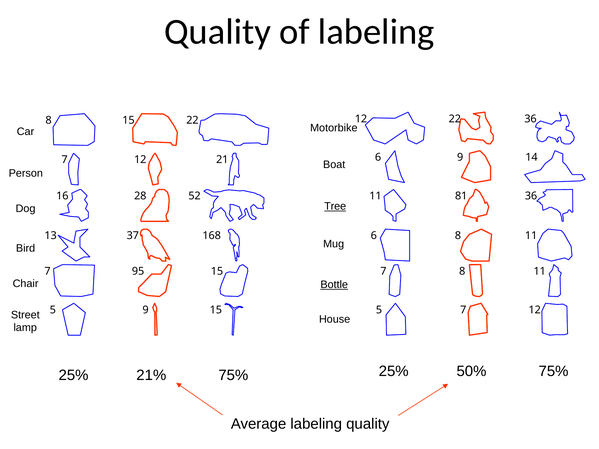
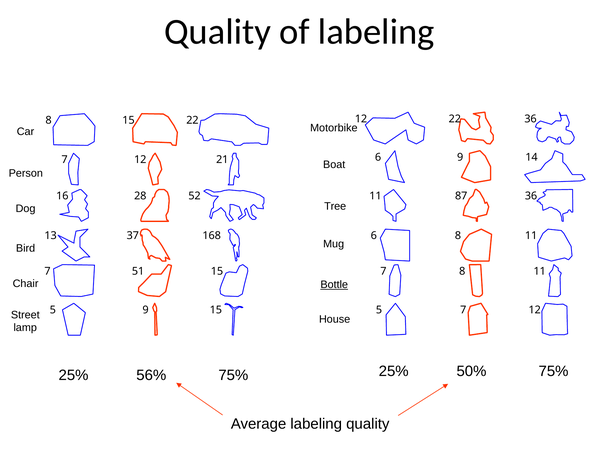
81: 81 -> 87
Tree underline: present -> none
95: 95 -> 51
21%: 21% -> 56%
